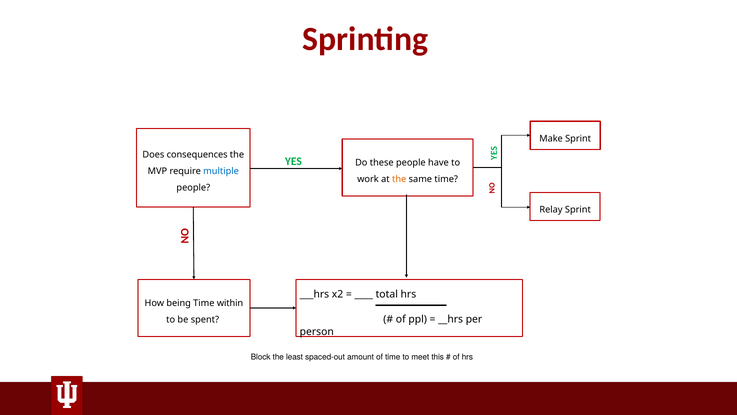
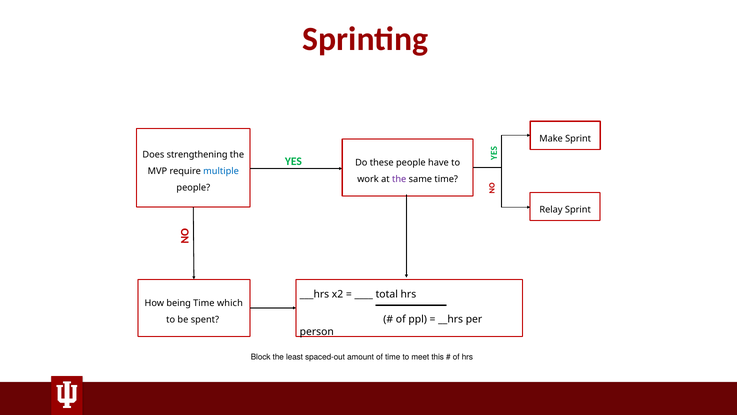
consequences: consequences -> strengthening
the at (399, 179) colour: orange -> purple
within: within -> which
